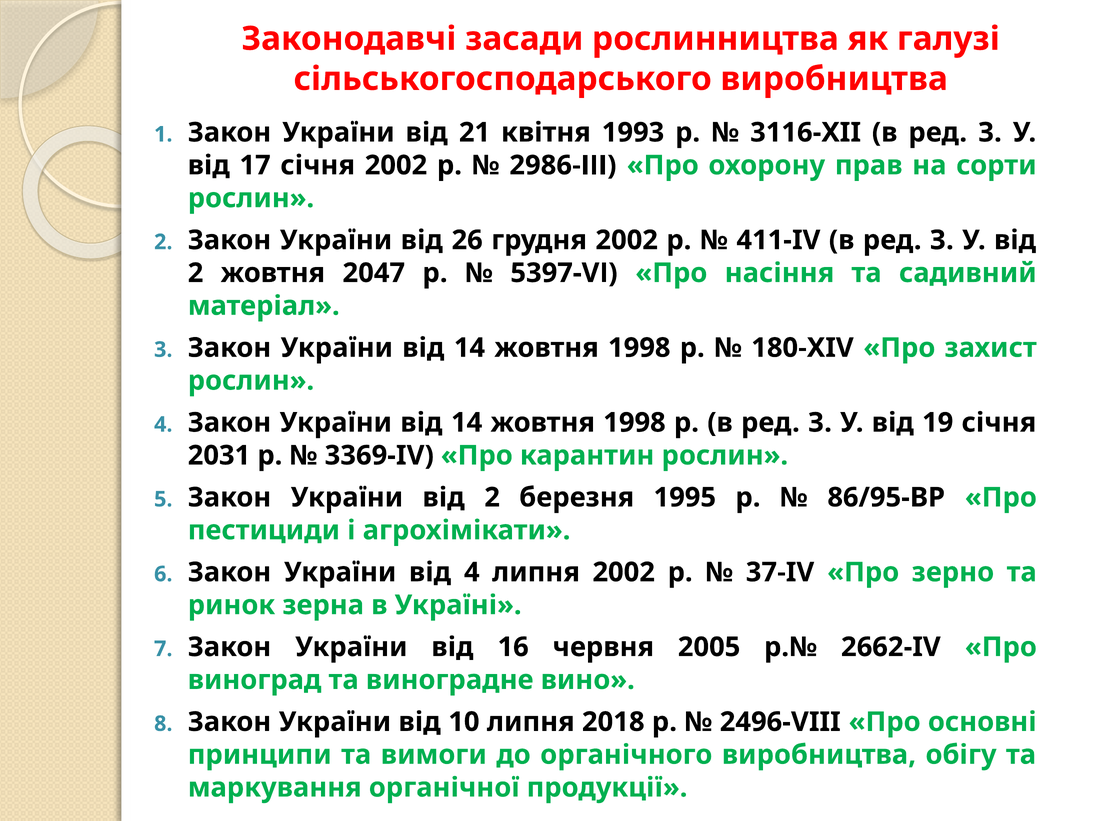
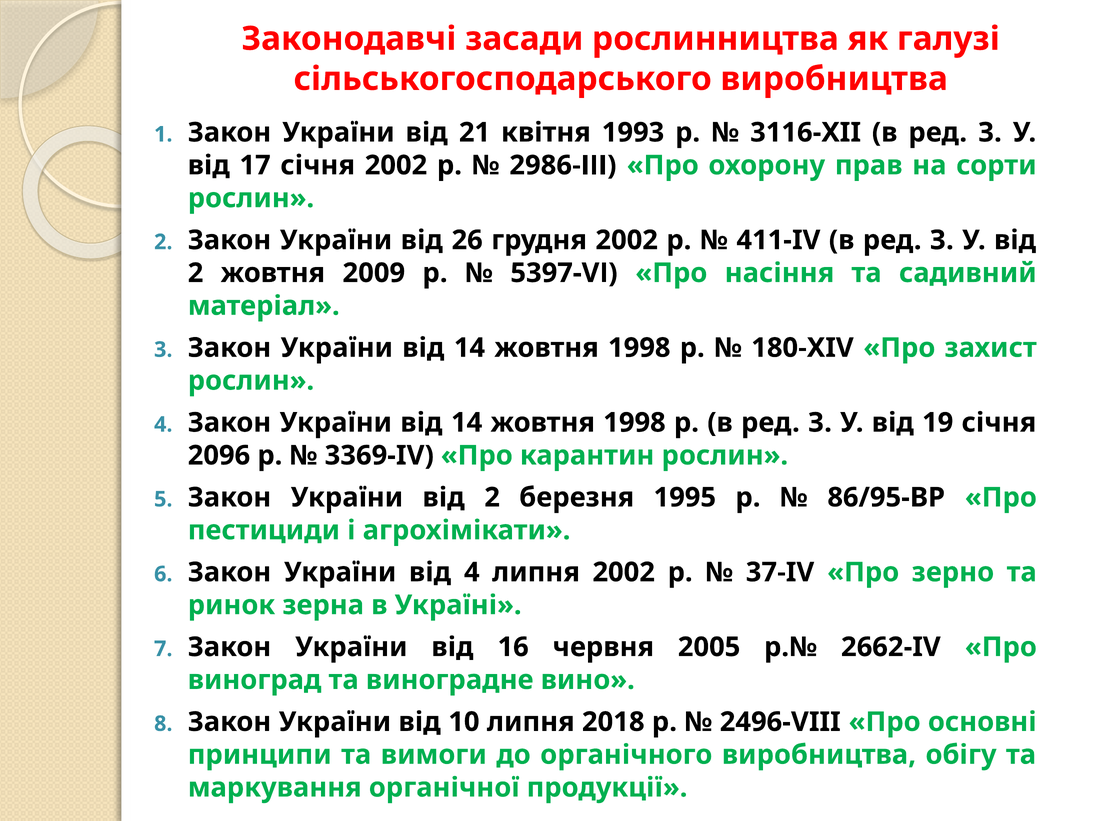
2047: 2047 -> 2009
2031: 2031 -> 2096
